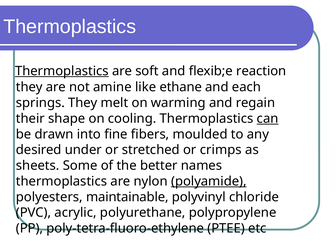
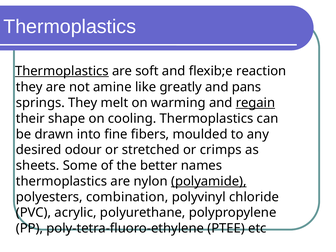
ethane: ethane -> greatly
each: each -> pans
regain underline: none -> present
can underline: present -> none
under: under -> odour
maintainable: maintainable -> combination
